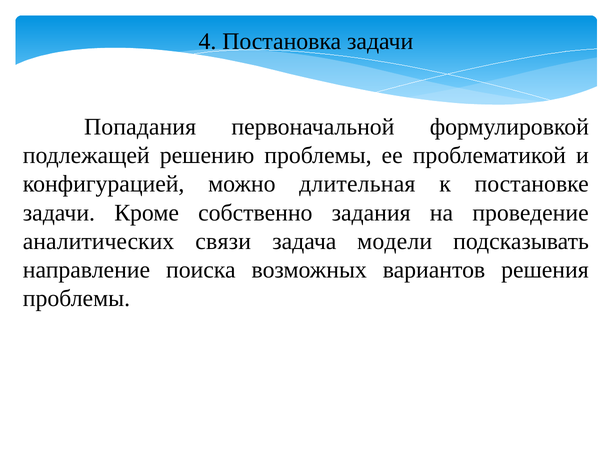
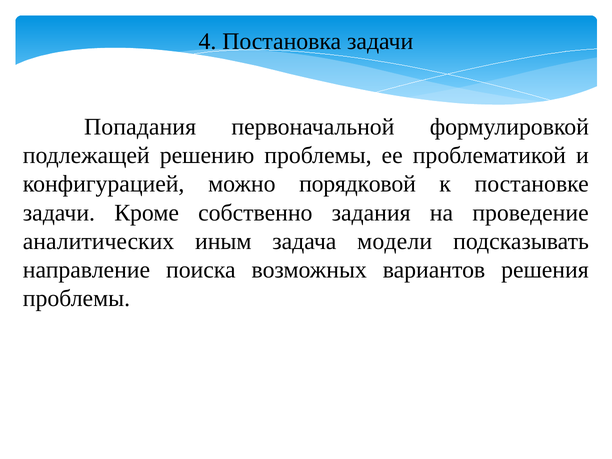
длительная: длительная -> порядковой
связи: связи -> иным
